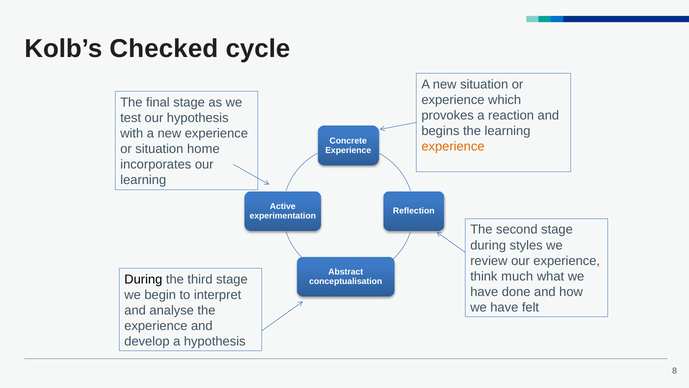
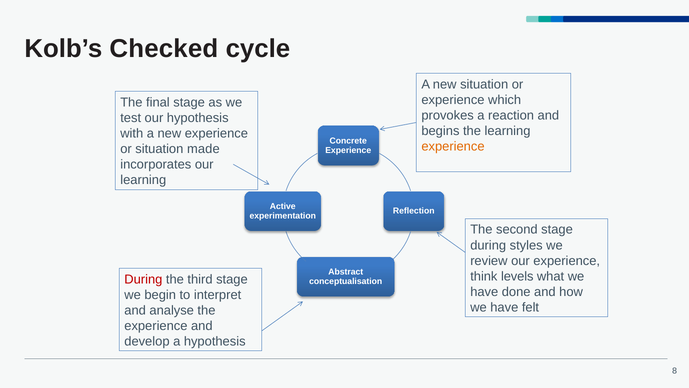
home: home -> made
much: much -> levels
During at (143, 279) colour: black -> red
